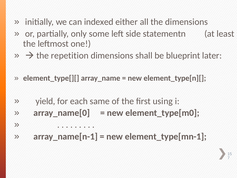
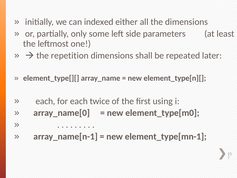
statementn: statementn -> parameters
blueprint: blueprint -> repeated
yield at (45, 101): yield -> each
same: same -> twice
